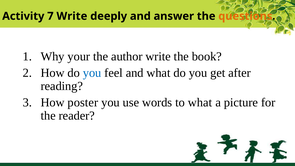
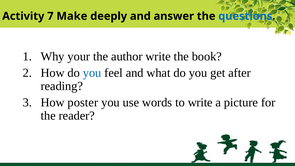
7 Write: Write -> Make
questions colour: orange -> blue
to what: what -> write
